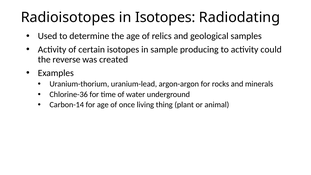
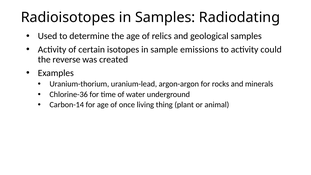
in Isotopes: Isotopes -> Samples
producing: producing -> emissions
